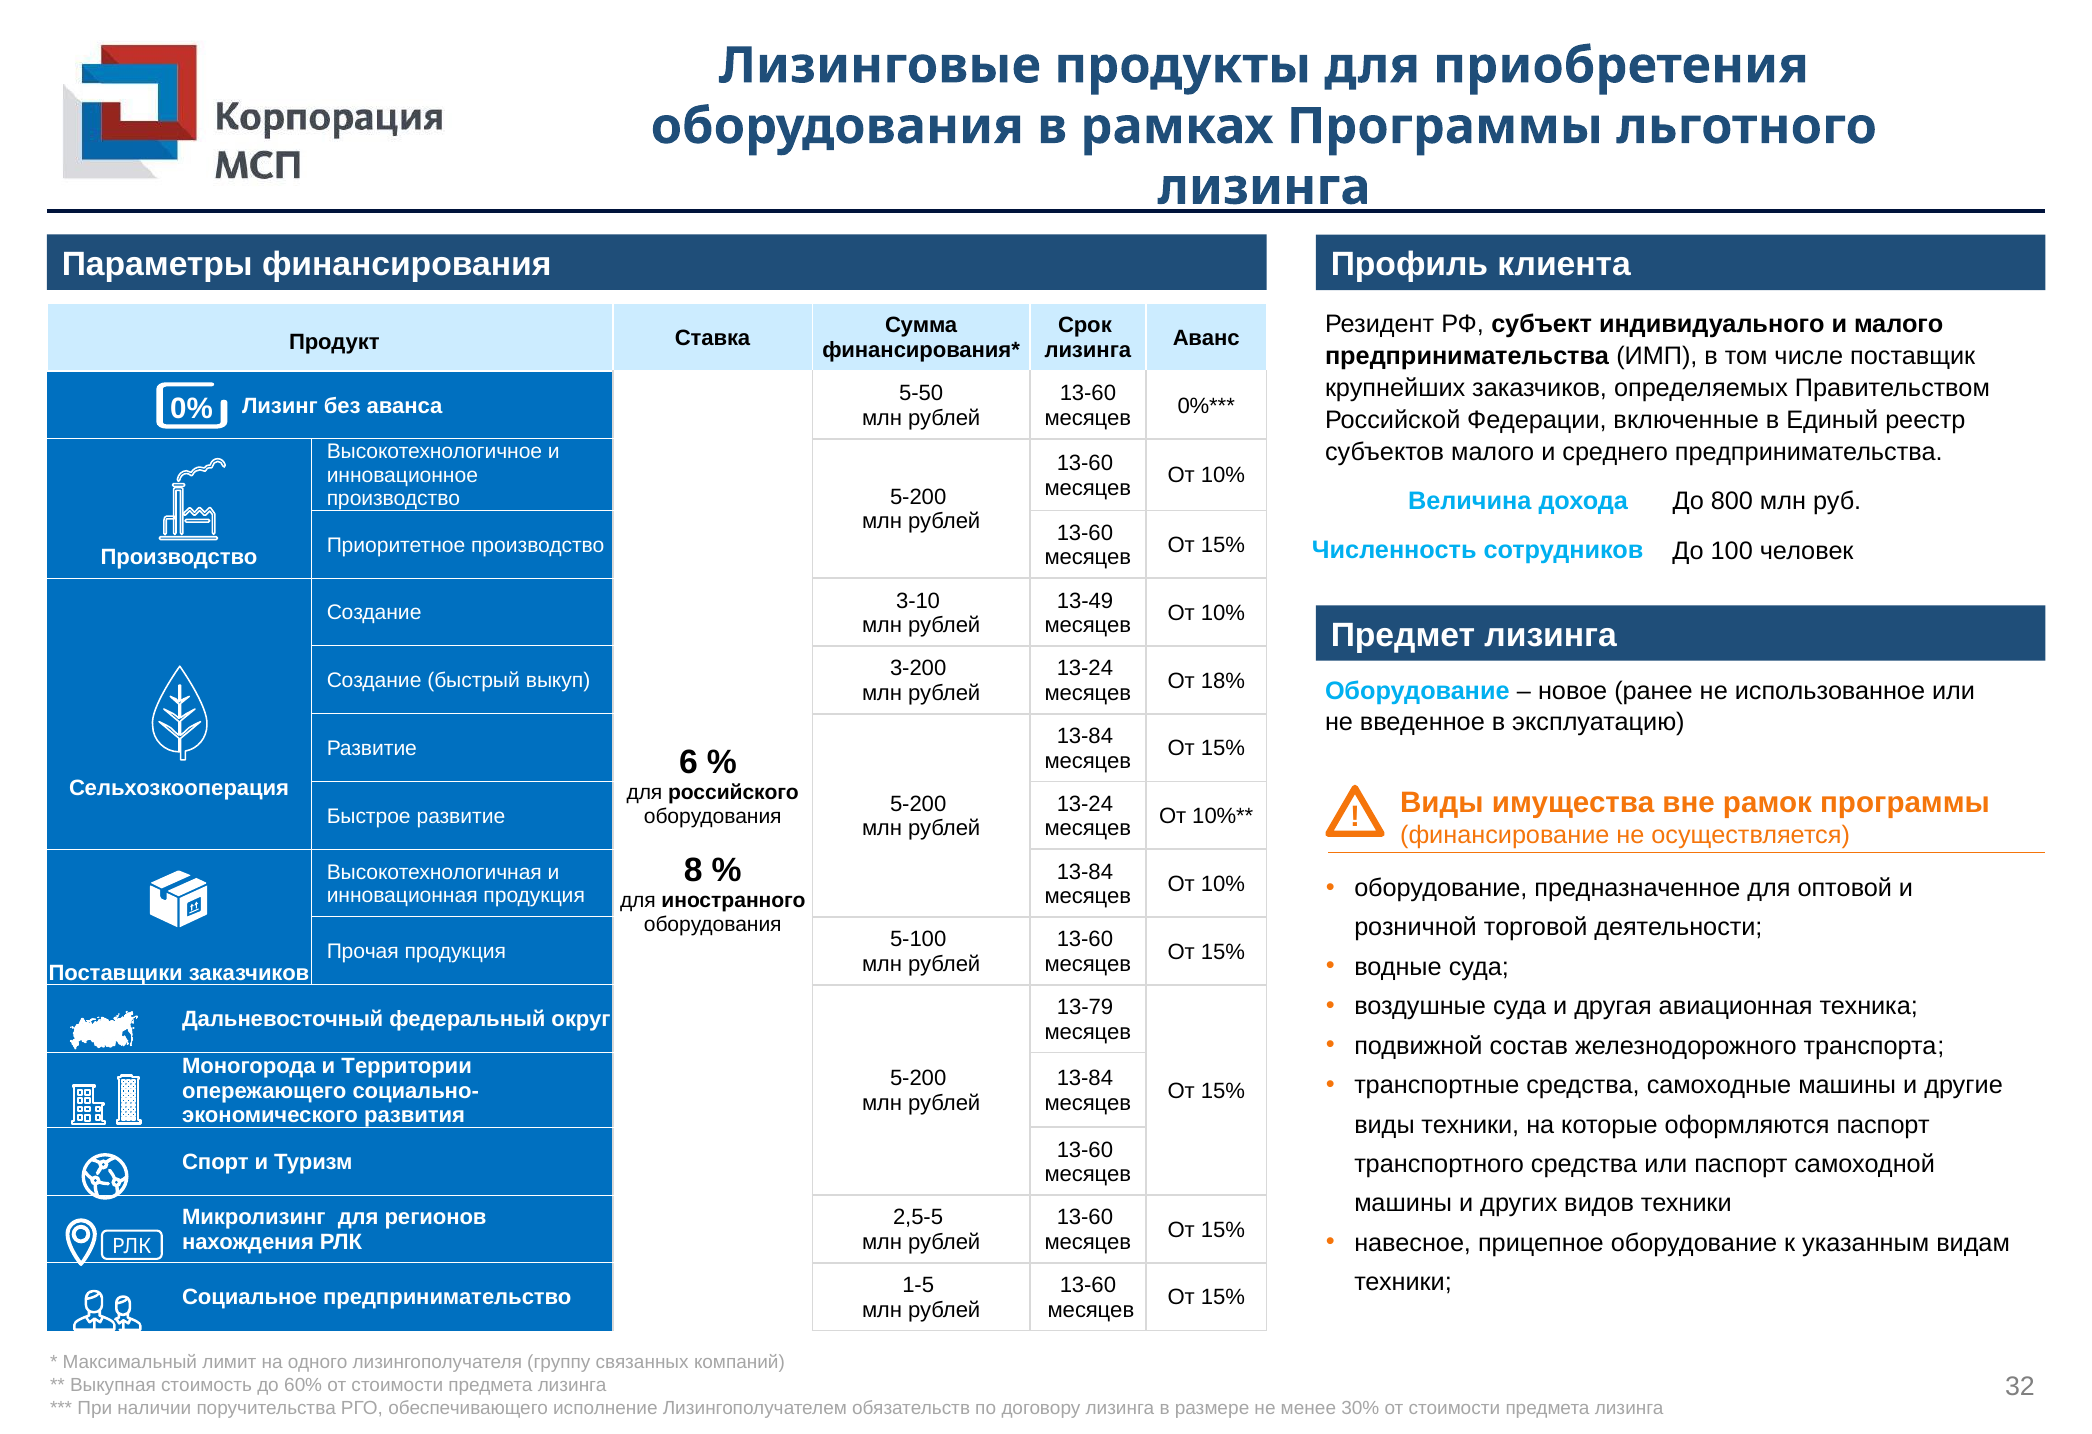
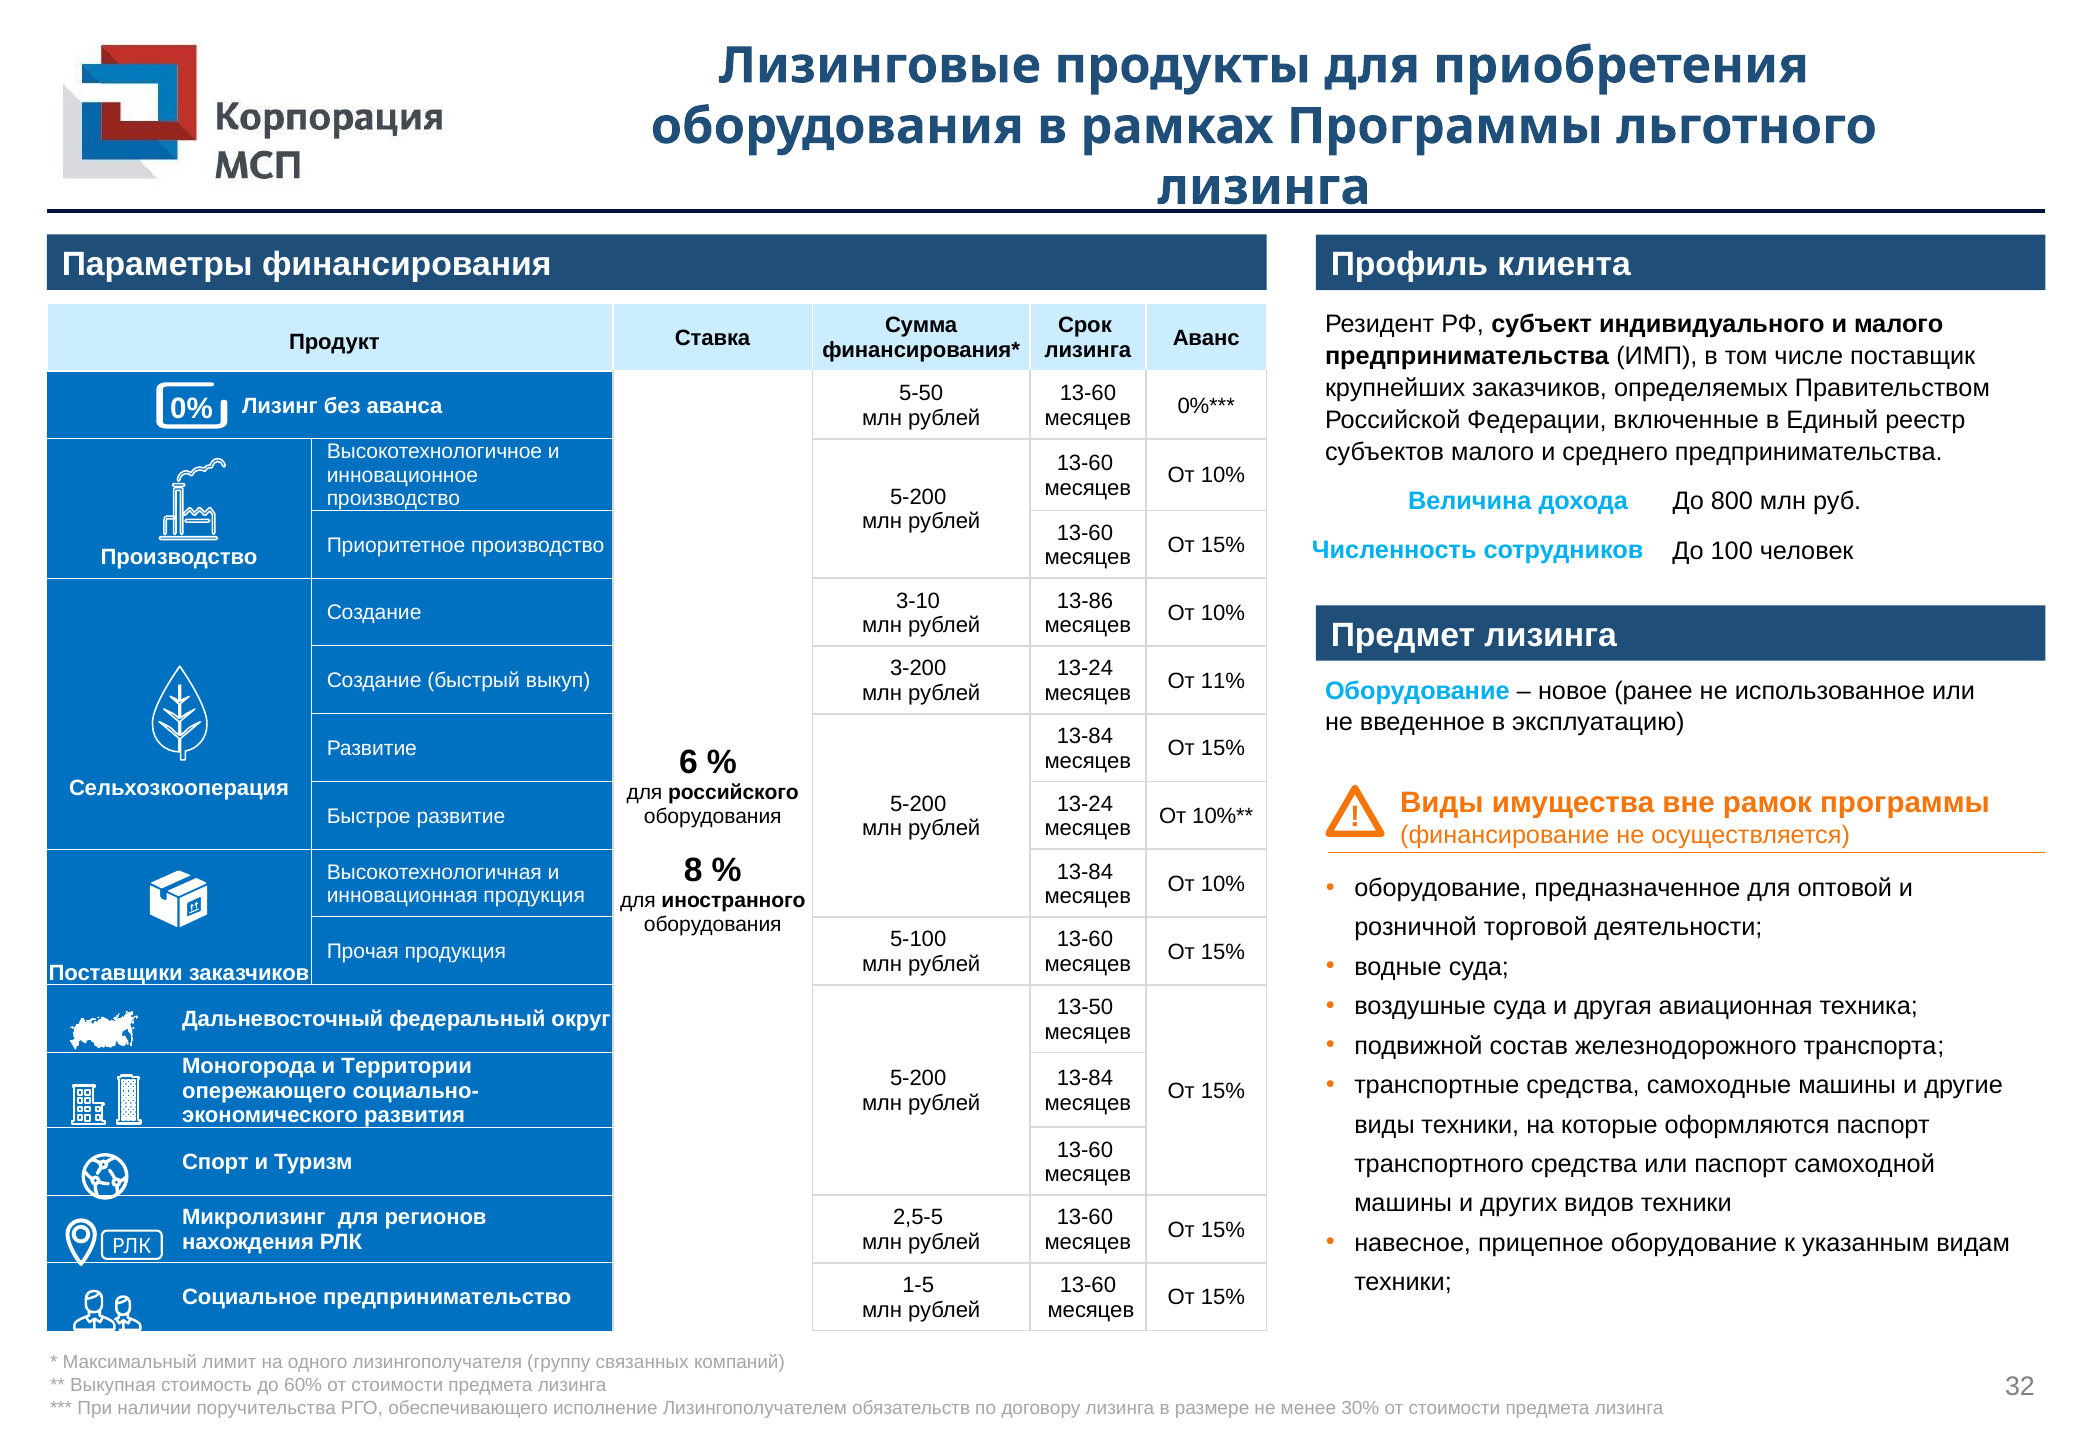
13-49: 13-49 -> 13-86
18%: 18% -> 11%
13-79: 13-79 -> 13-50
